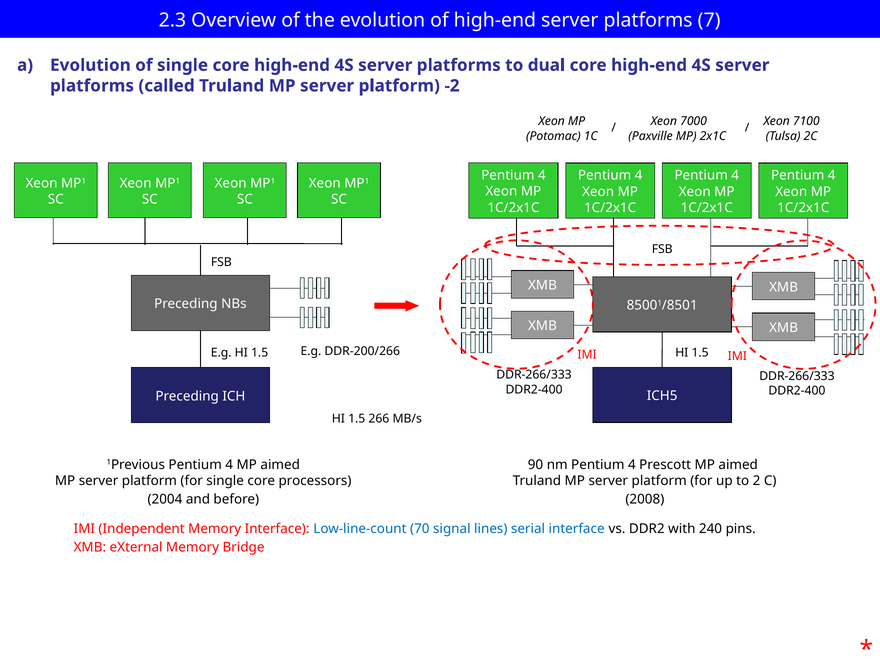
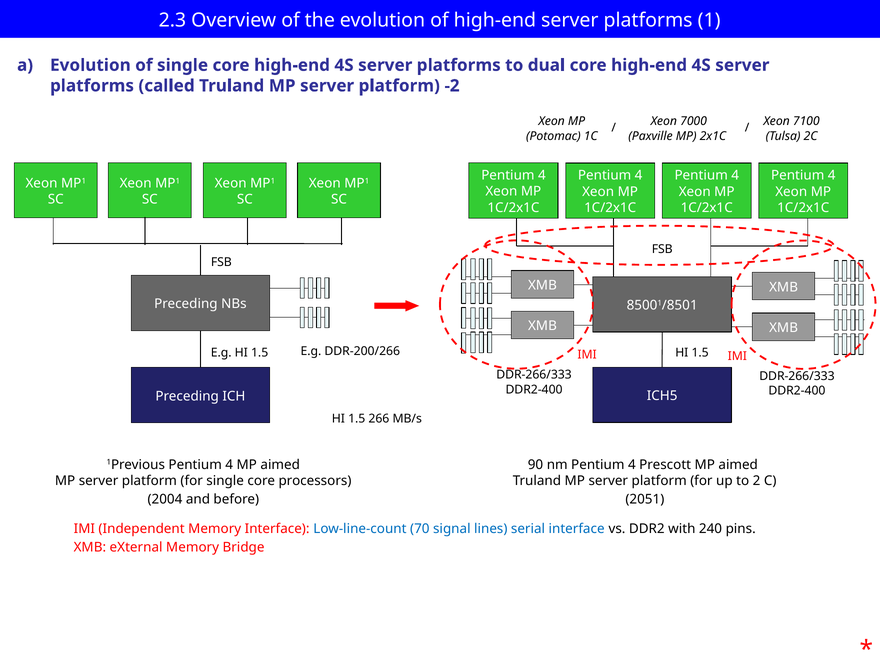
7: 7 -> 1
2008: 2008 -> 2051
